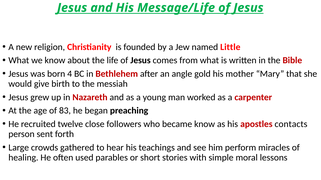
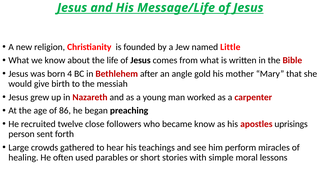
83: 83 -> 86
contacts: contacts -> uprisings
